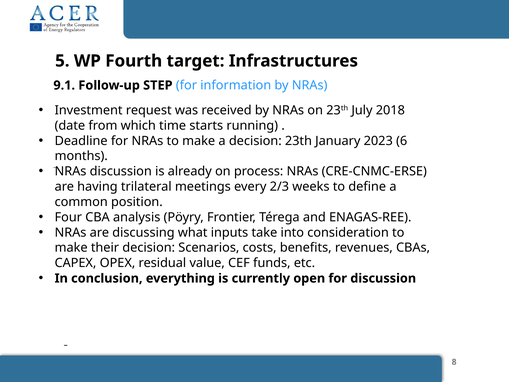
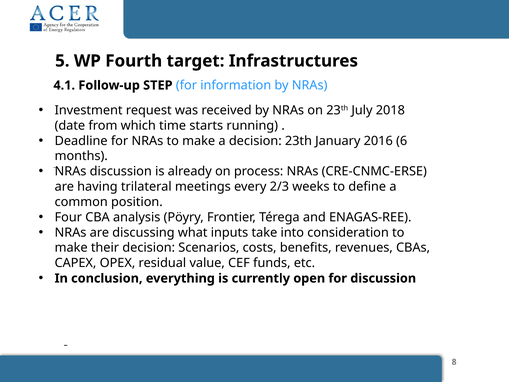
9.1: 9.1 -> 4.1
2023: 2023 -> 2016
